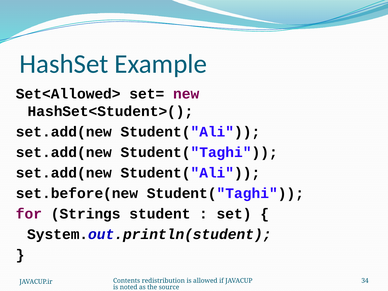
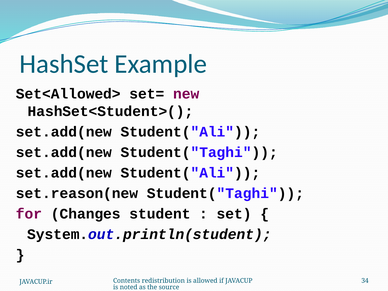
set.before(new: set.before(new -> set.reason(new
Strings: Strings -> Changes
